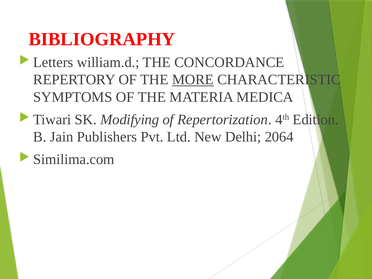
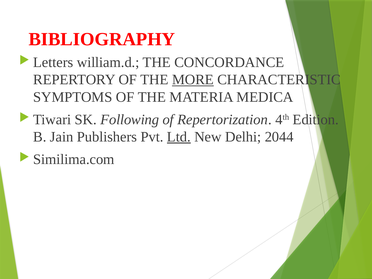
Modifying: Modifying -> Following
Ltd underline: none -> present
2064: 2064 -> 2044
